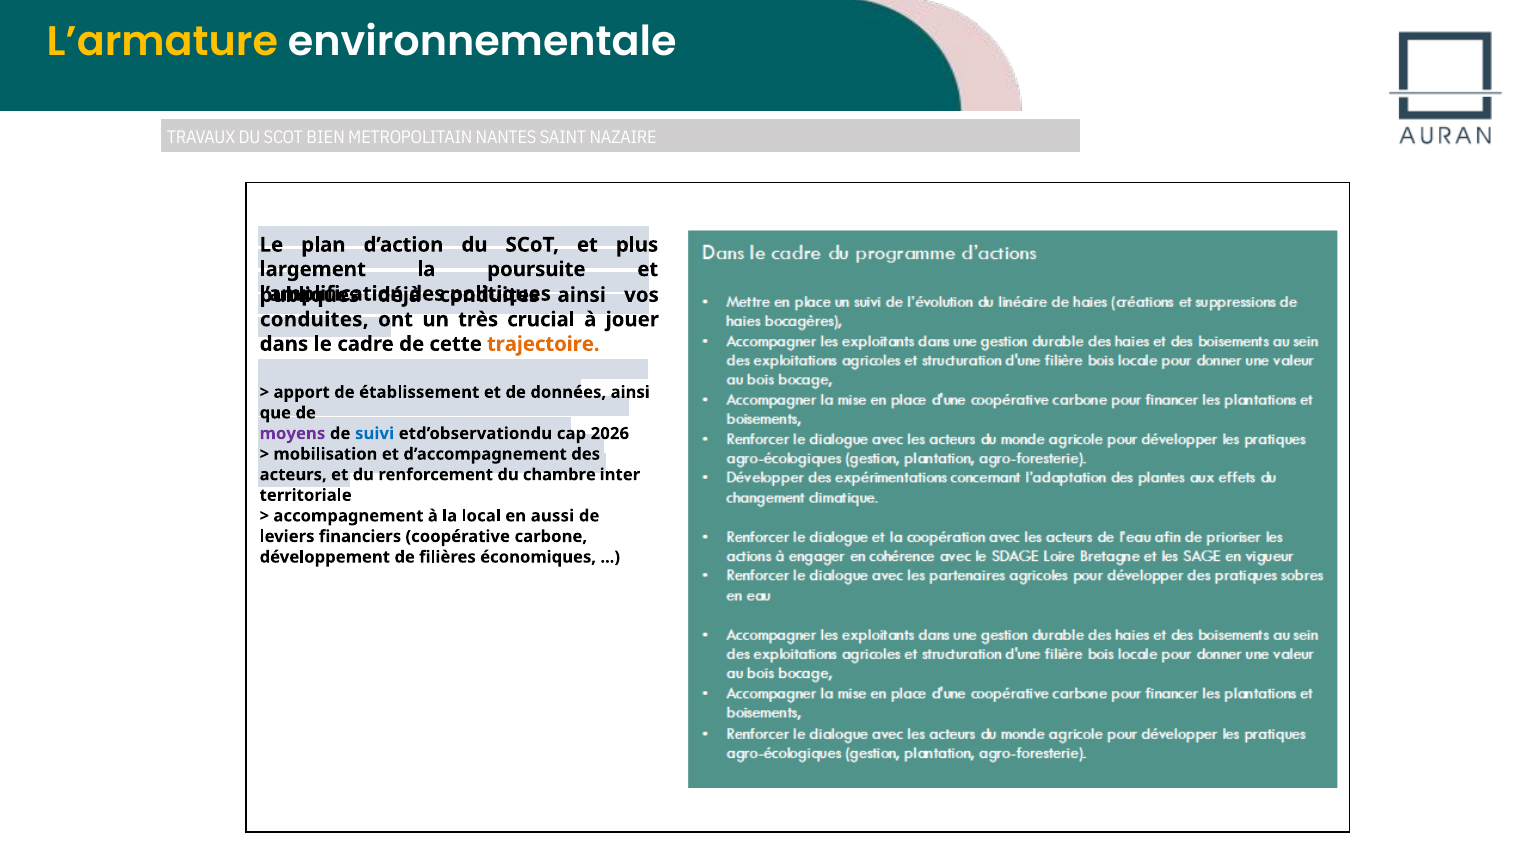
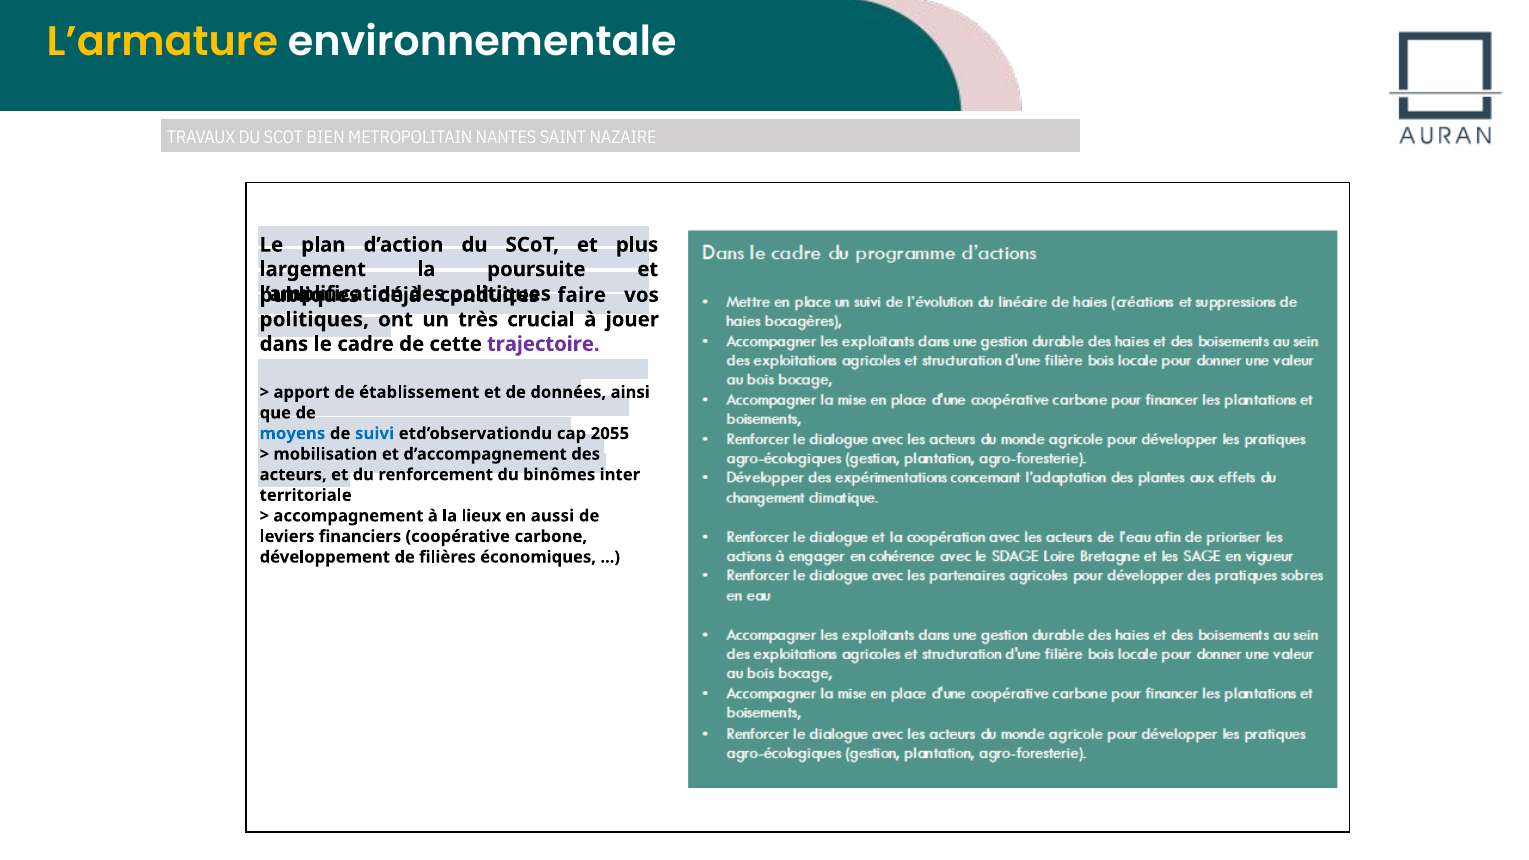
ainsi at (582, 295): ainsi -> faire
conduites at (314, 320): conduites -> politiques
trajectoire colour: orange -> purple
moyens colour: purple -> blue
2026: 2026 -> 2055
chambre: chambre -> binômes
local: local -> lieux
